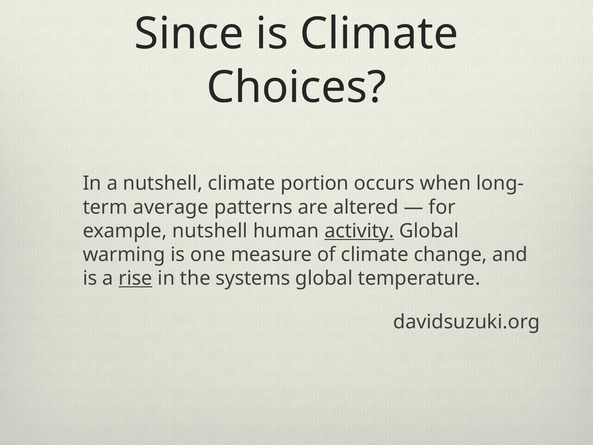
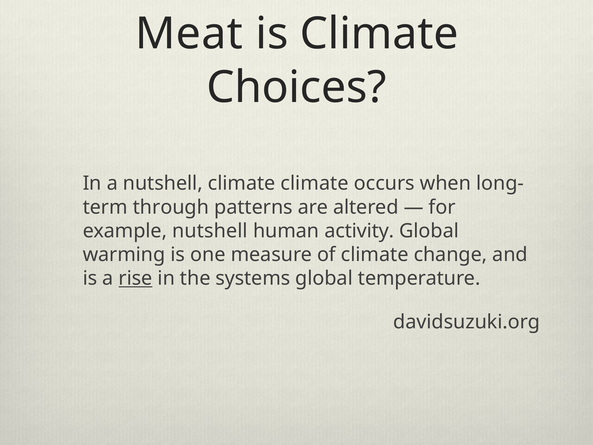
Since: Since -> Meat
climate portion: portion -> climate
average: average -> through
activity underline: present -> none
